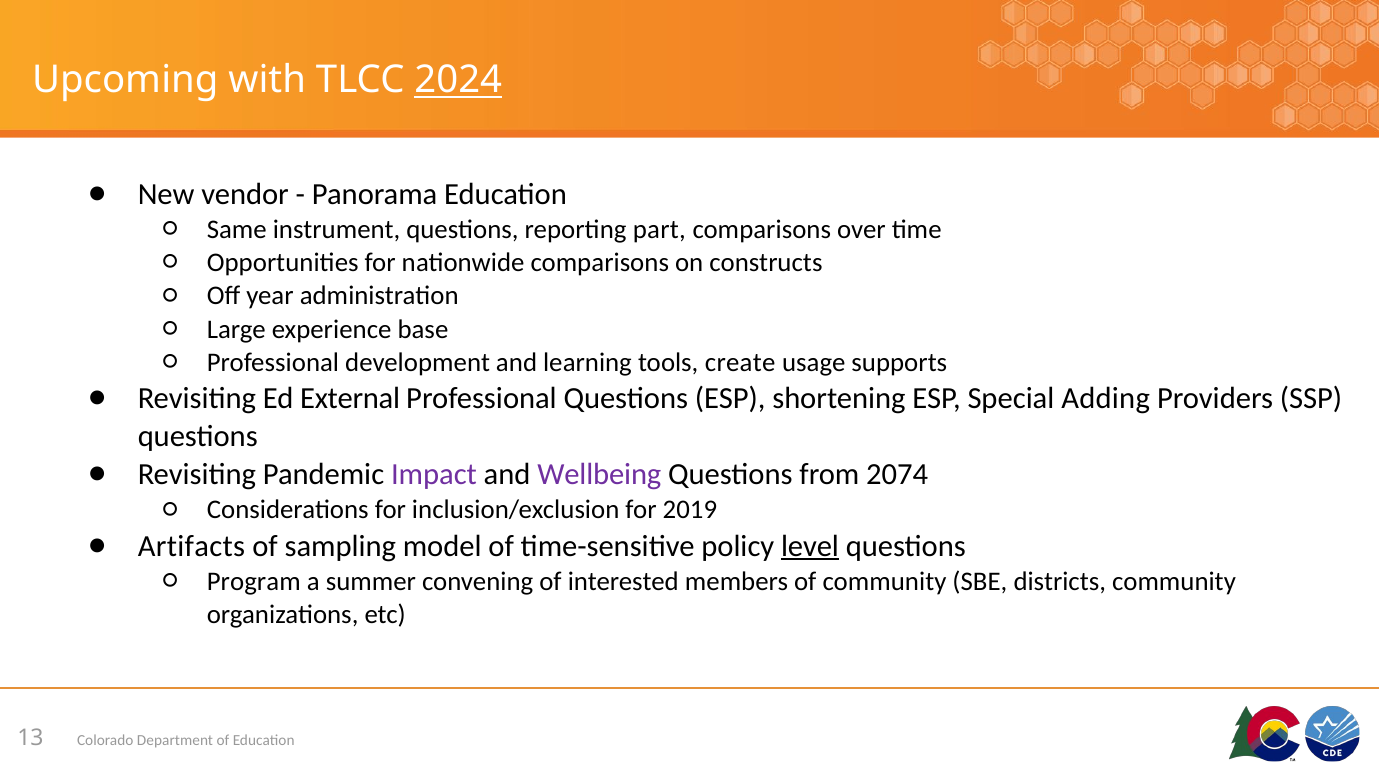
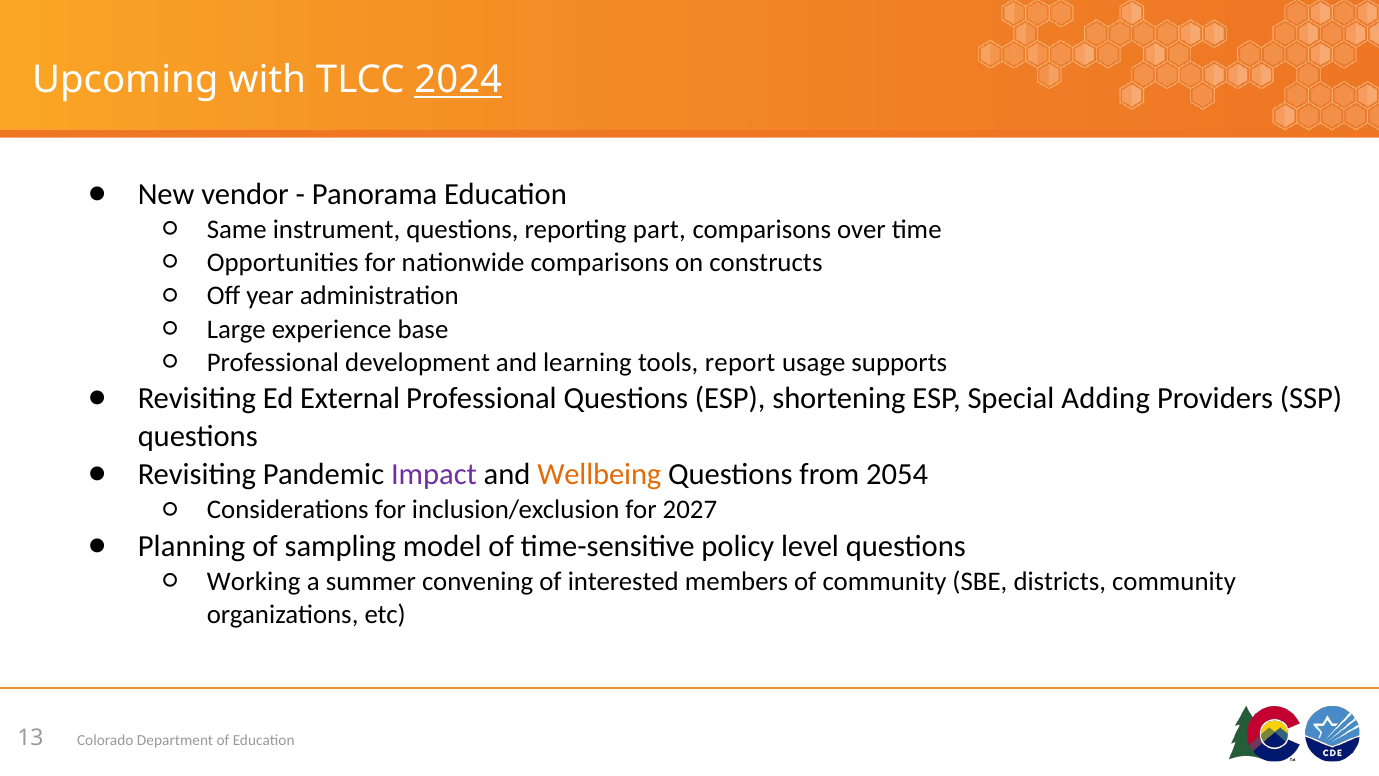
create: create -> report
Wellbeing colour: purple -> orange
2074: 2074 -> 2054
2019: 2019 -> 2027
Artifacts: Artifacts -> Planning
level underline: present -> none
Program: Program -> Working
